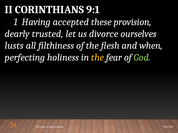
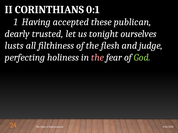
9:1: 9:1 -> 0:1
provision: provision -> publican
divorce: divorce -> tonight
when: when -> judge
the at (98, 58) colour: yellow -> pink
